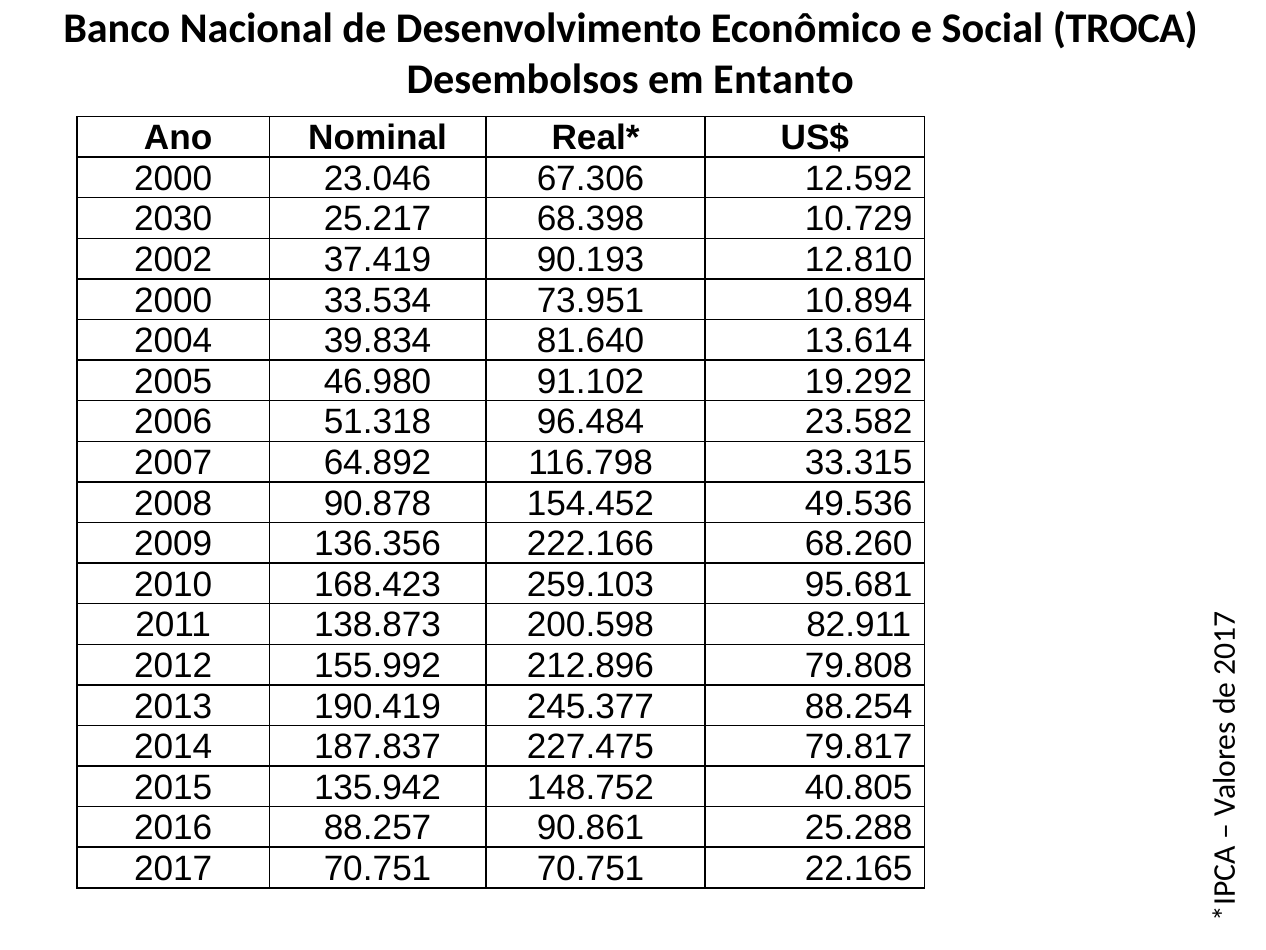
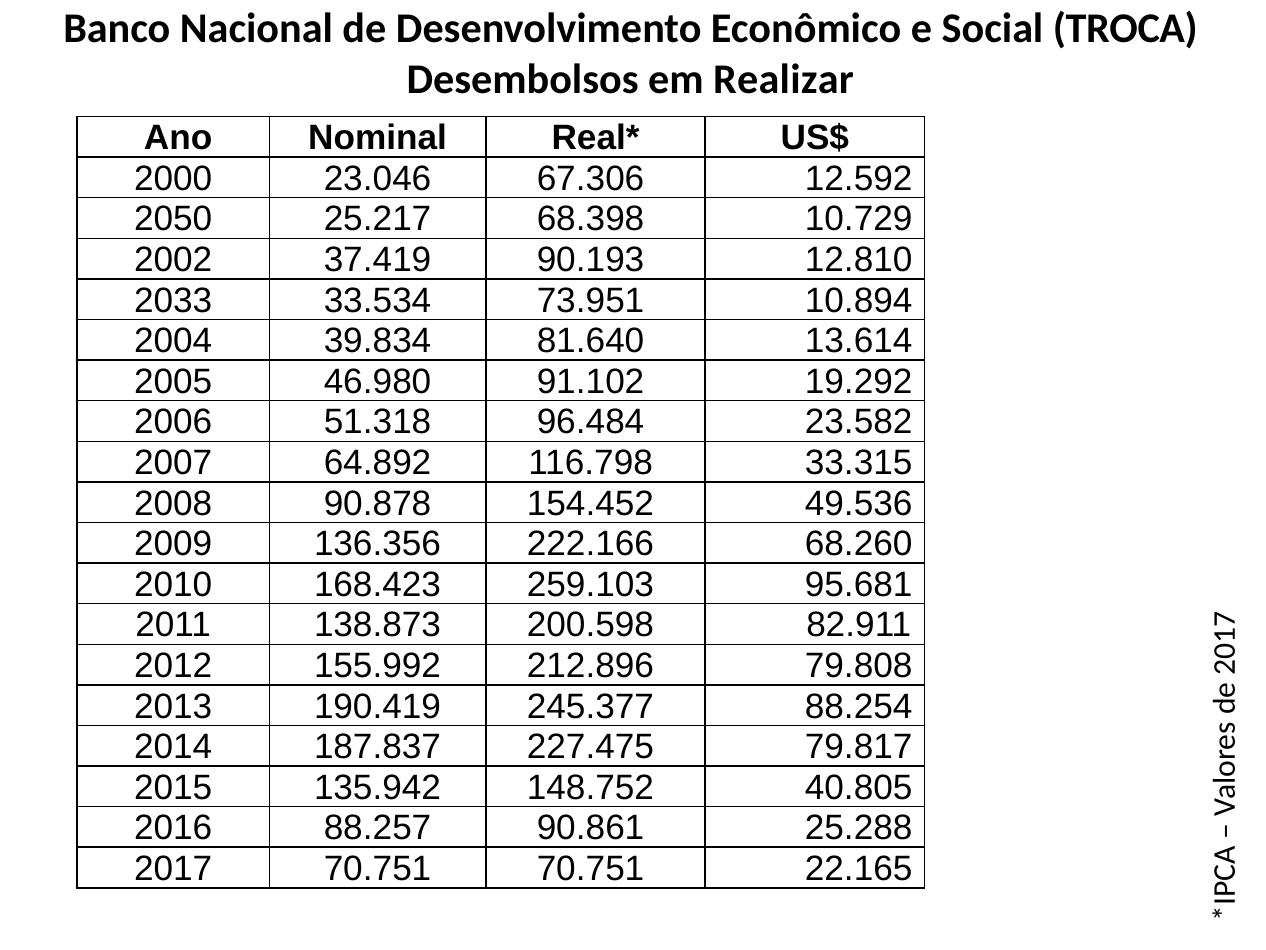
Entanto: Entanto -> Realizar
2030: 2030 -> 2050
2000 at (173, 300): 2000 -> 2033
